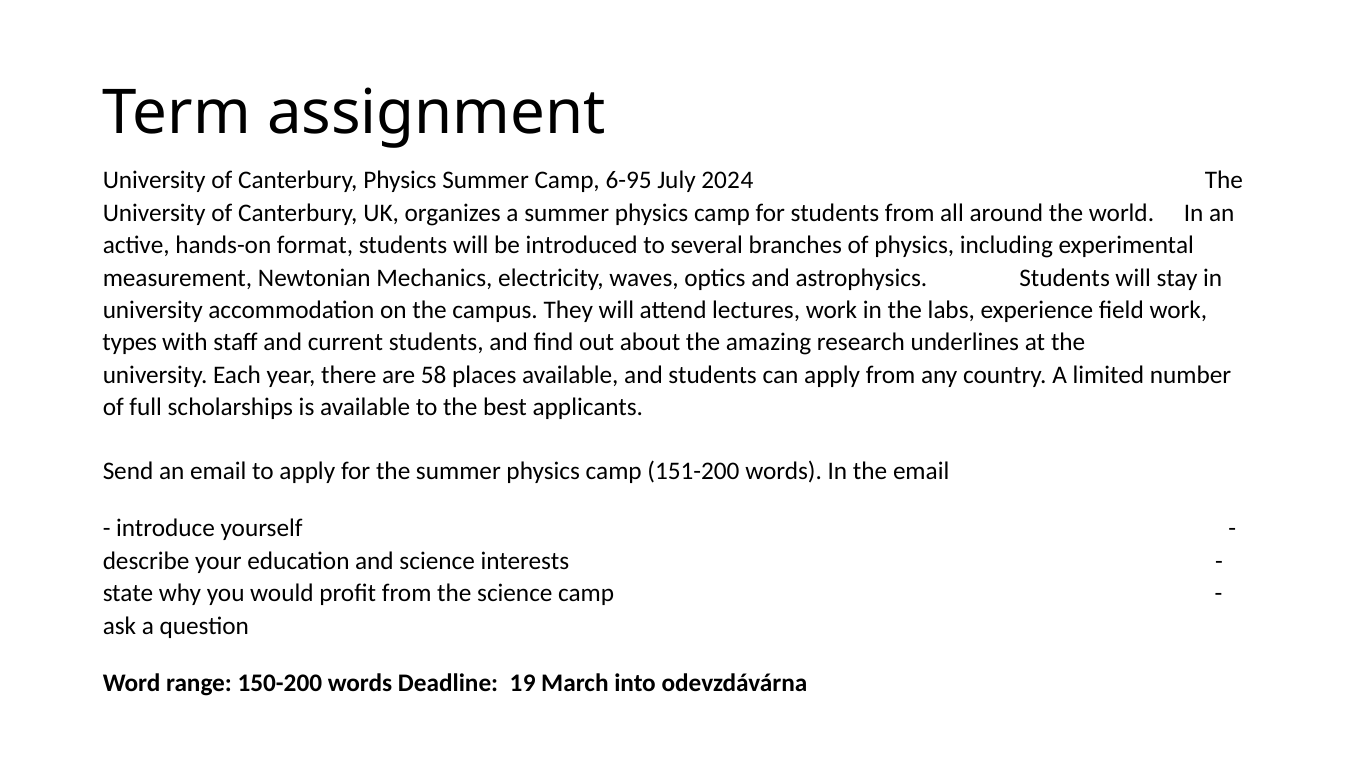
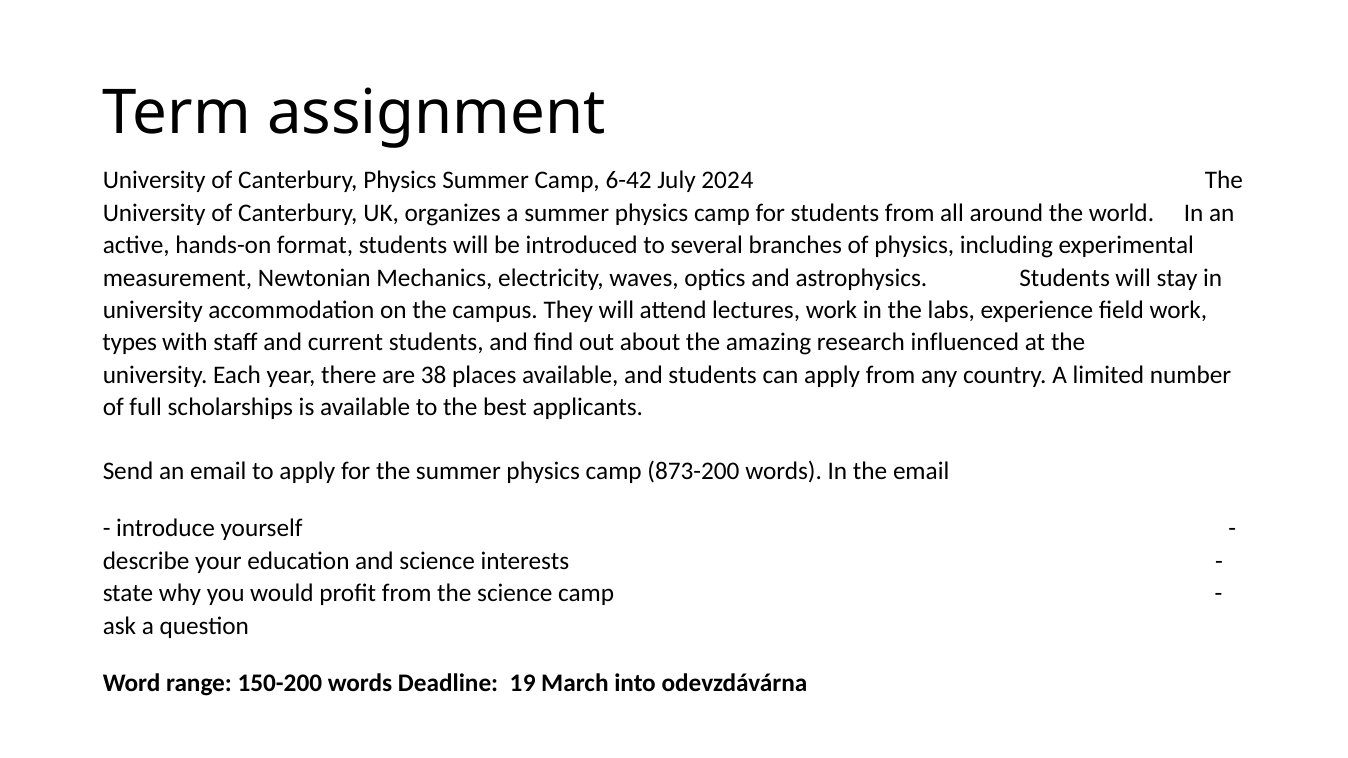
6-95: 6-95 -> 6-42
underlines: underlines -> influenced
58: 58 -> 38
151-200: 151-200 -> 873-200
